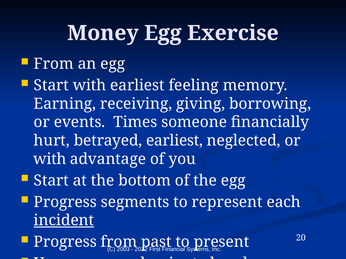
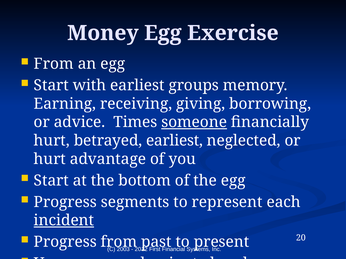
feeling: feeling -> groups
events: events -> advice
someone underline: none -> present
with at (50, 159): with -> hurt
